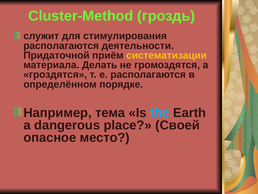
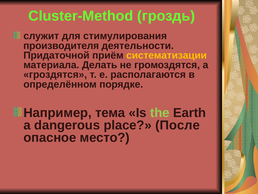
располагаются at (61, 46): располагаются -> производителя
the colour: light blue -> light green
Своей: Своей -> После
